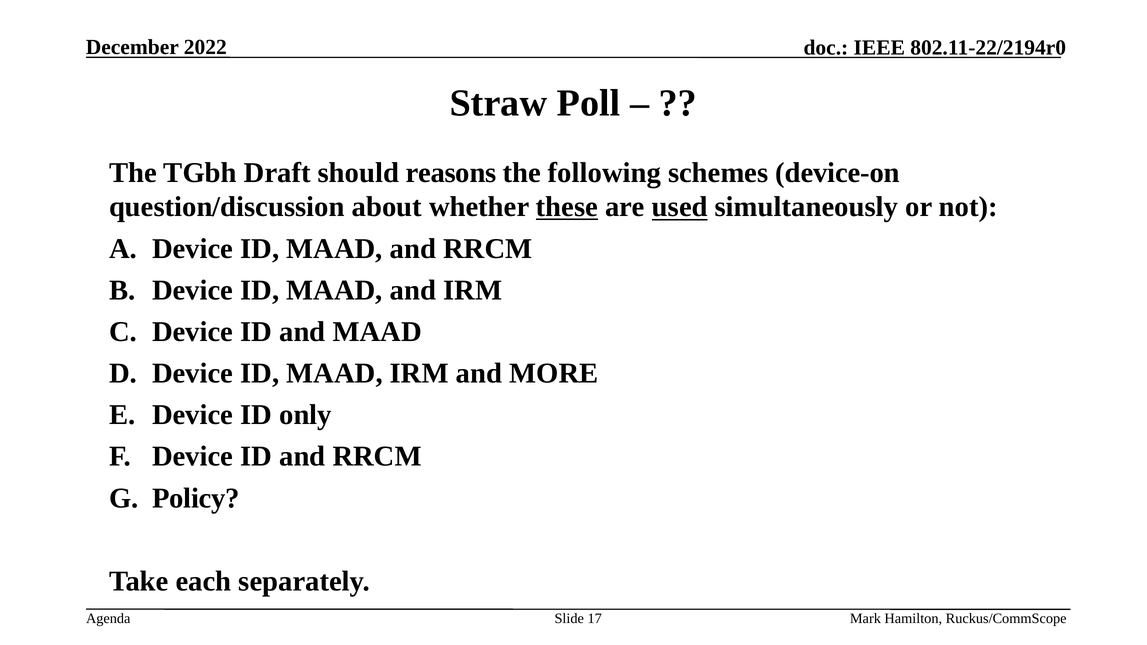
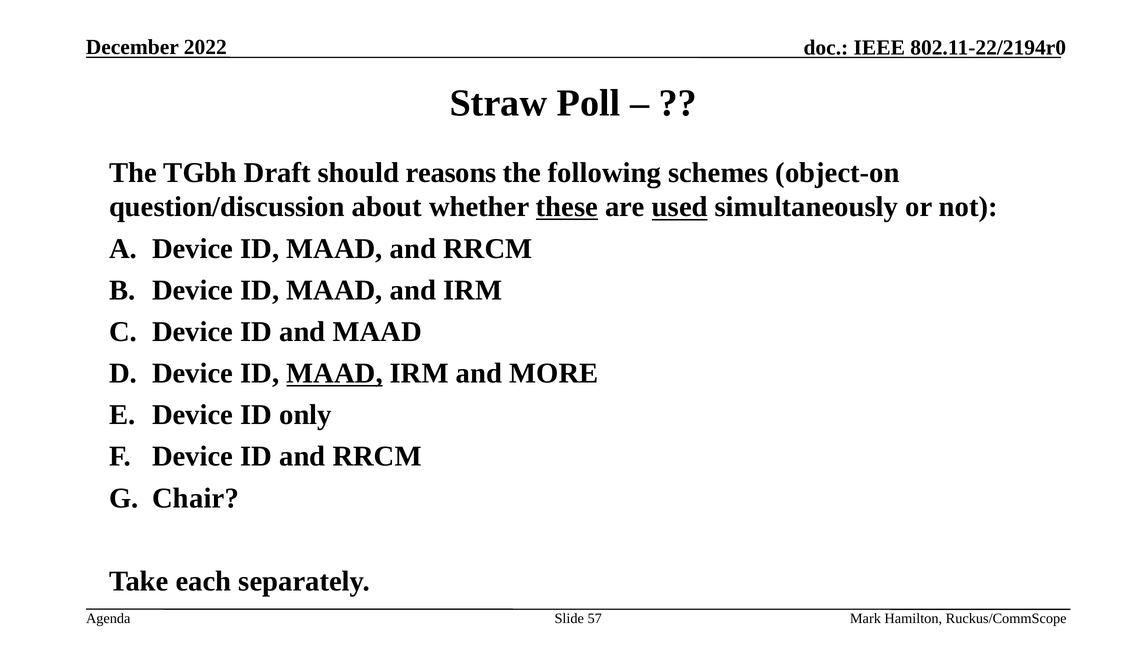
device-on: device-on -> object-on
MAAD at (335, 373) underline: none -> present
Policy: Policy -> Chair
17: 17 -> 57
